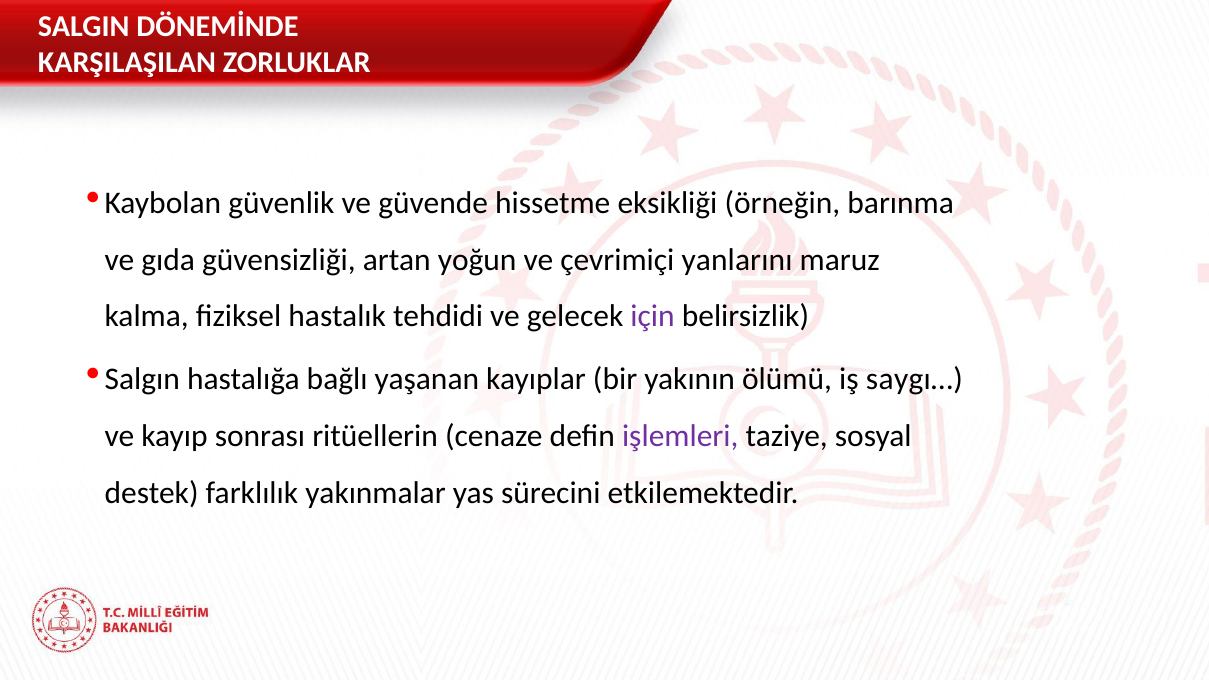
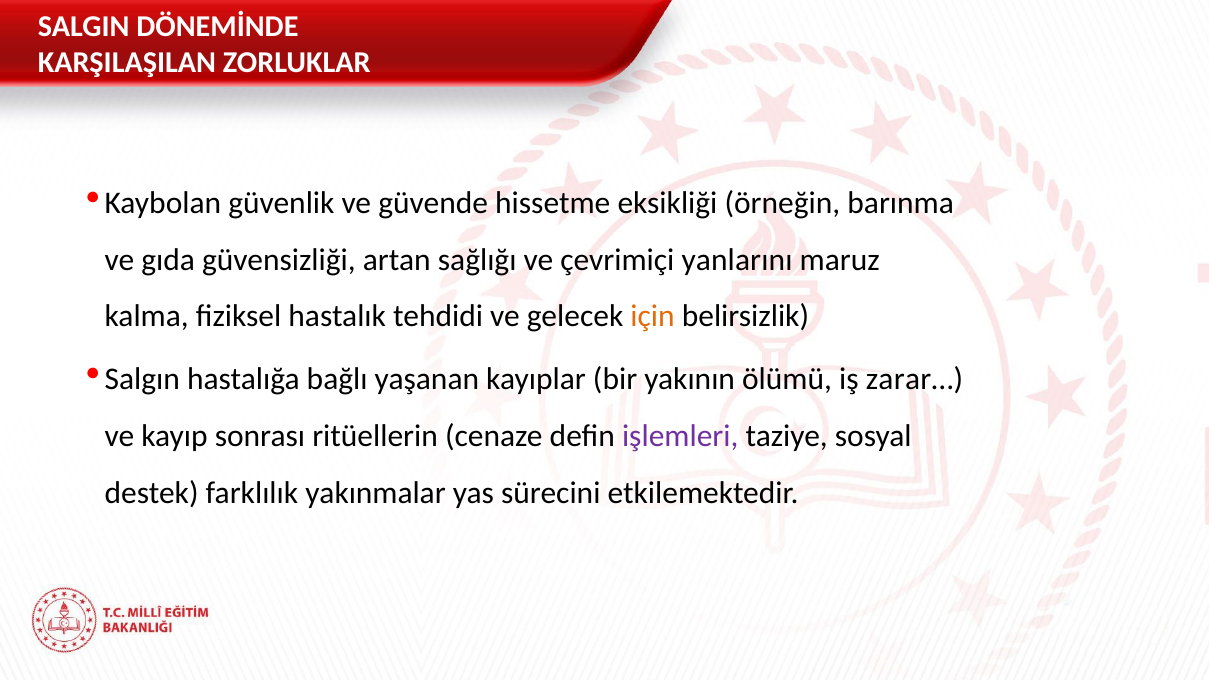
yoğun: yoğun -> sağlığı
için colour: purple -> orange
saygı…: saygı… -> zarar…
